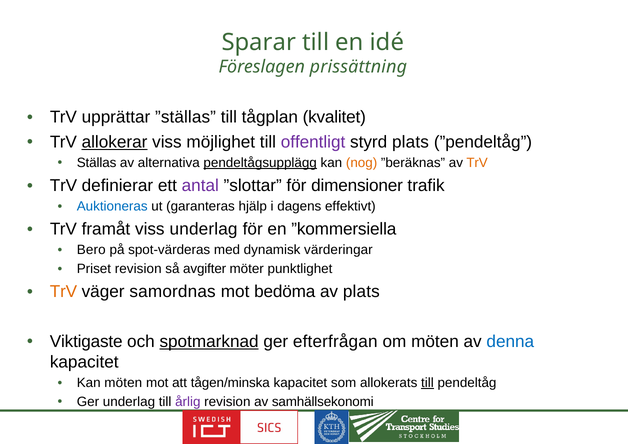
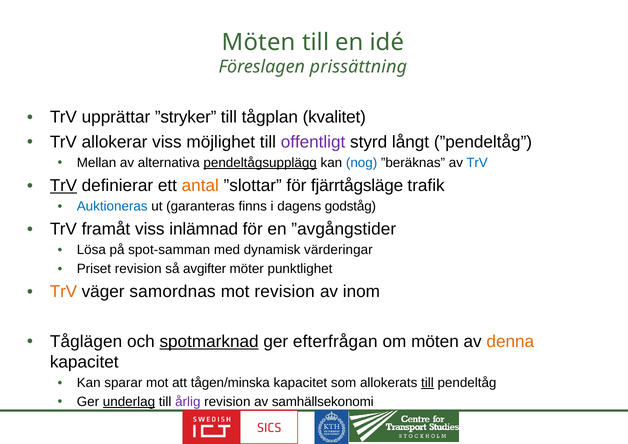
Sparar at (259, 42): Sparar -> Möten
”ställas: ”ställas -> ”stryker
allokerar underline: present -> none
styrd plats: plats -> långt
Ställas: Ställas -> Mellan
nog colour: orange -> blue
TrV at (477, 163) colour: orange -> blue
TrV at (63, 186) underline: none -> present
antal colour: purple -> orange
dimensioner: dimensioner -> fjärrtågsläge
hjälp: hjälp -> finns
effektivt: effektivt -> godståg
viss underlag: underlag -> inlämnad
”kommersiella: ”kommersiella -> ”avgångstider
Bero: Bero -> Lösa
spot-värderas: spot-värderas -> spot-samman
mot bedöma: bedöma -> revision
av plats: plats -> inom
Viktigaste: Viktigaste -> Tåglägen
denna colour: blue -> orange
Kan möten: möten -> sparar
underlag at (129, 402) underline: none -> present
